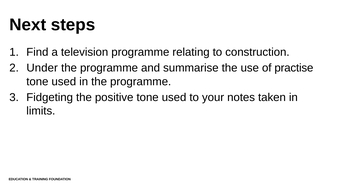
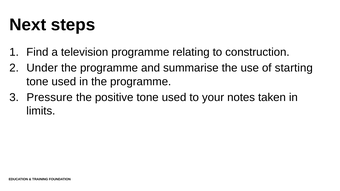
practise: practise -> starting
Fidgeting: Fidgeting -> Pressure
